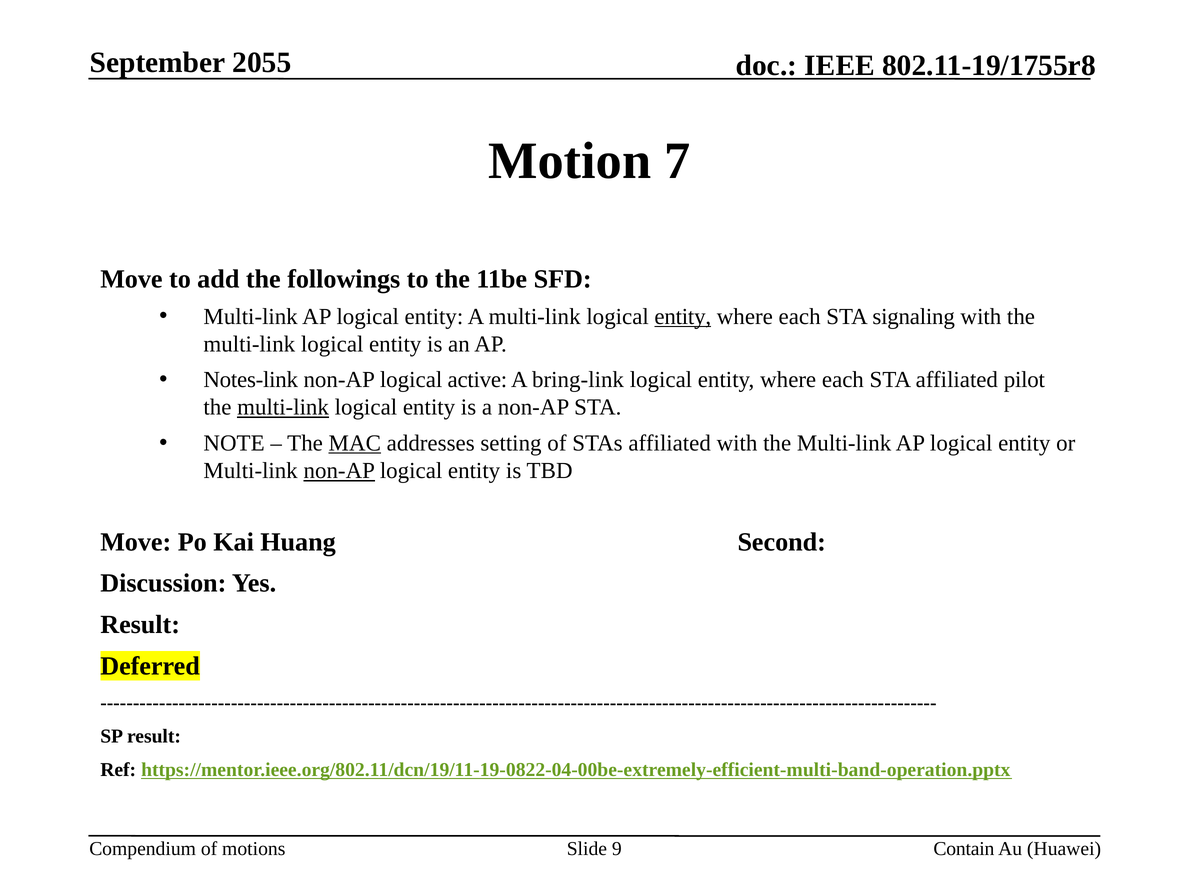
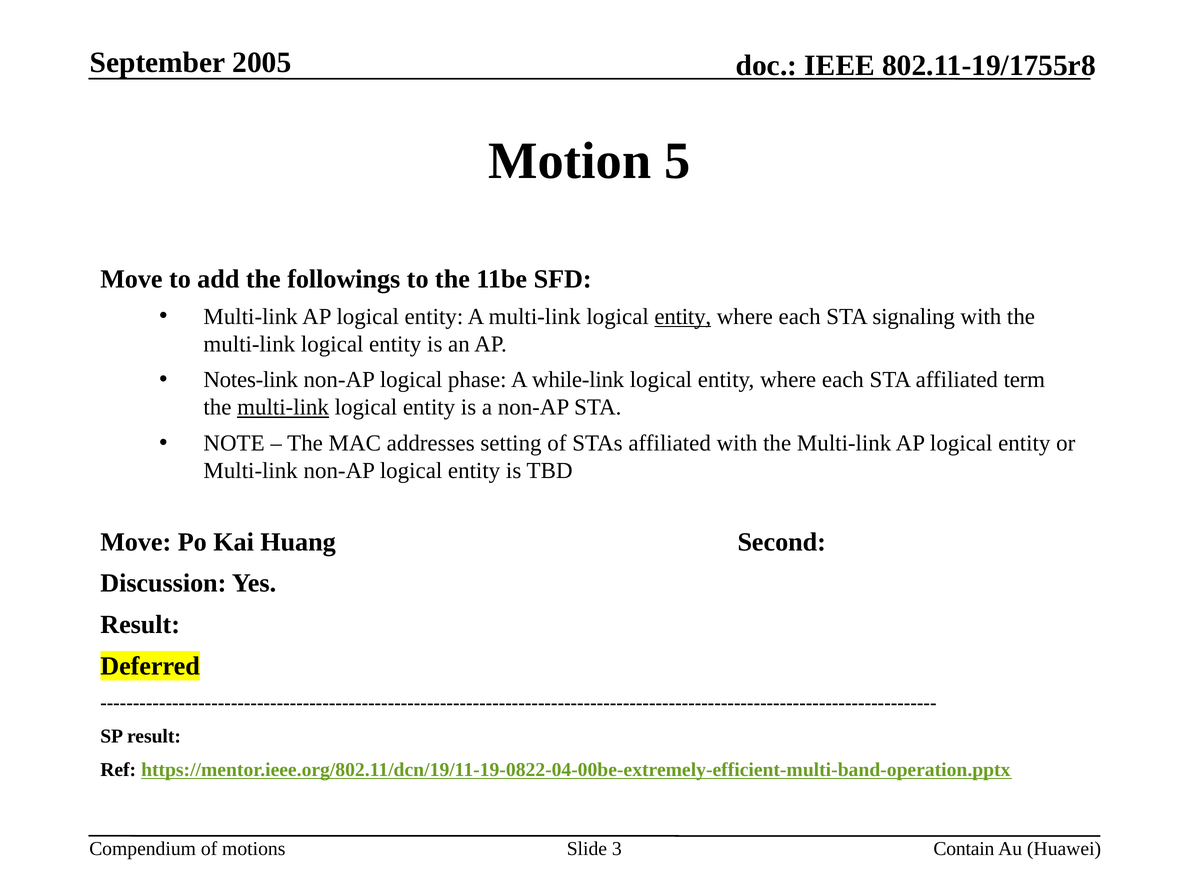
2055: 2055 -> 2005
7: 7 -> 5
active: active -> phase
bring-link: bring-link -> while-link
pilot: pilot -> term
MAC underline: present -> none
non-AP at (339, 470) underline: present -> none
9: 9 -> 3
